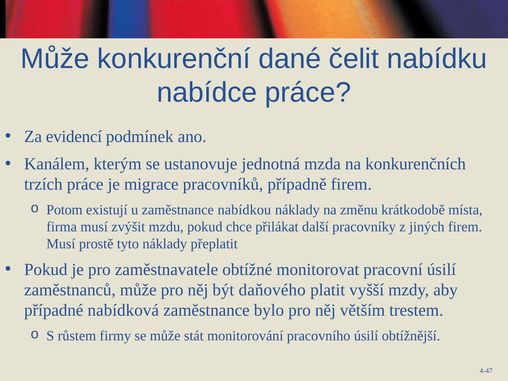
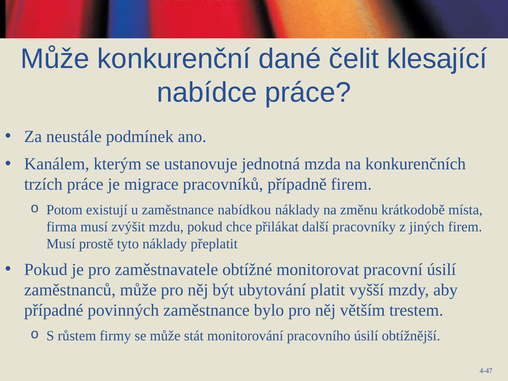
nabídku: nabídku -> klesající
evidencí: evidencí -> neustále
daňového: daňového -> ubytování
nabídková: nabídková -> povinných
